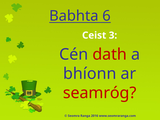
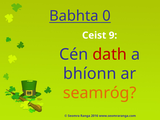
6: 6 -> 0
3: 3 -> 9
seamróg colour: red -> orange
